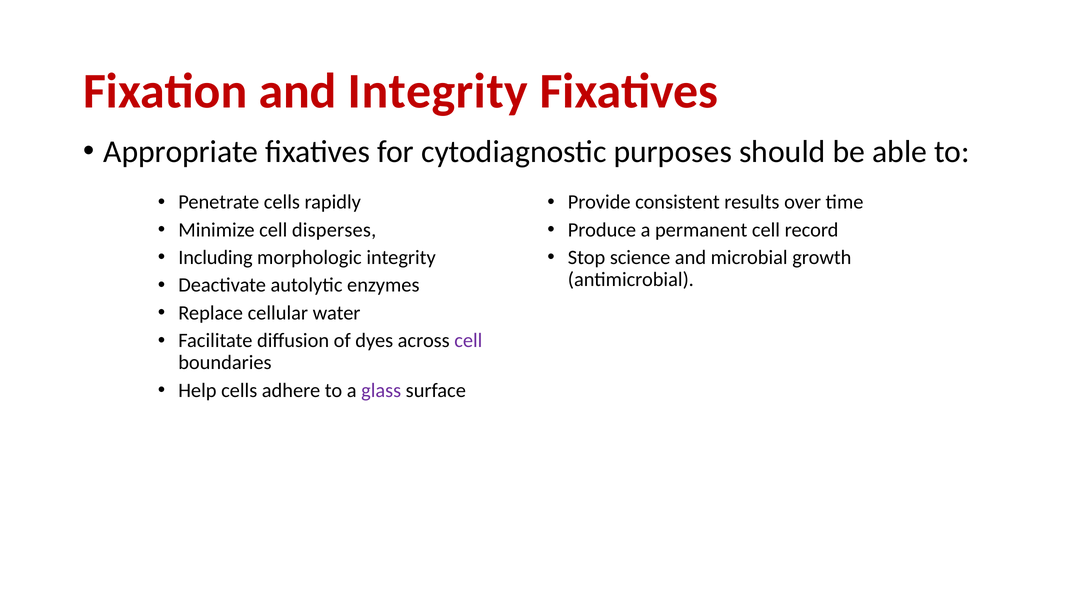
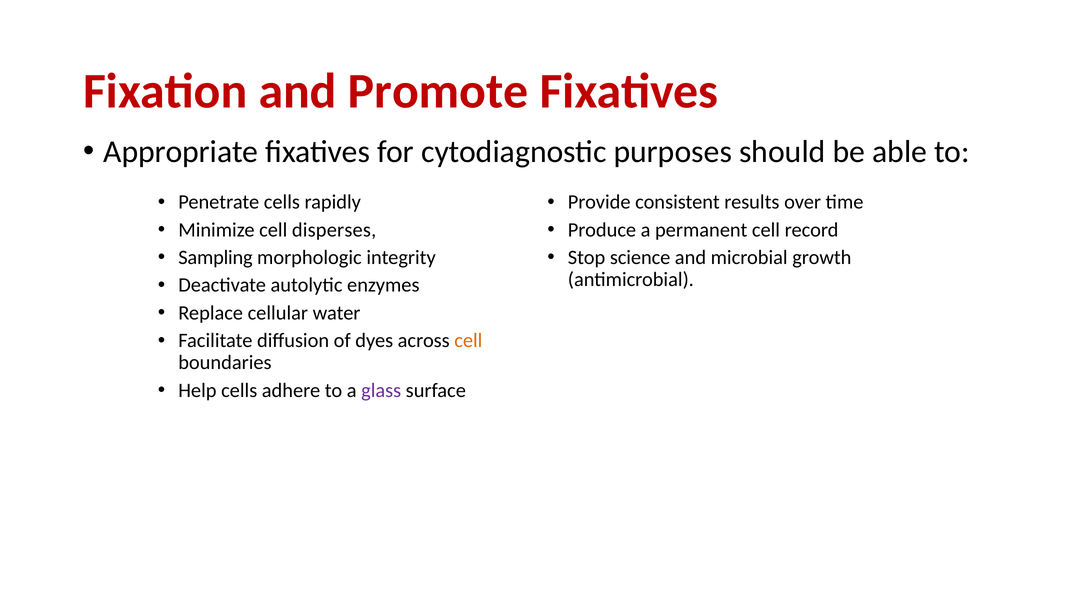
and Integrity: Integrity -> Promote
Including: Including -> Sampling
cell at (468, 341) colour: purple -> orange
